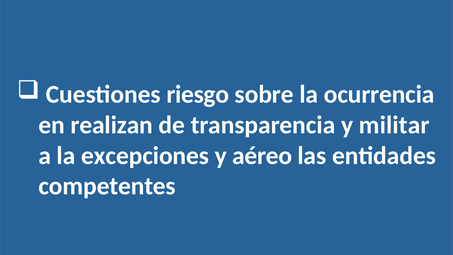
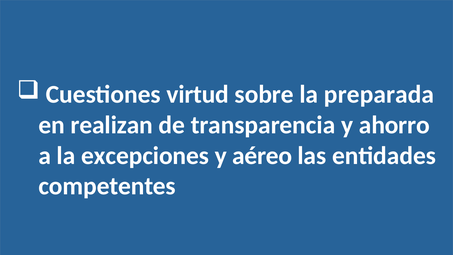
riesgo: riesgo -> virtud
ocurrencia: ocurrencia -> preparada
militar: militar -> ahorro
